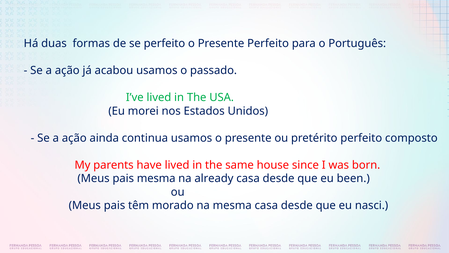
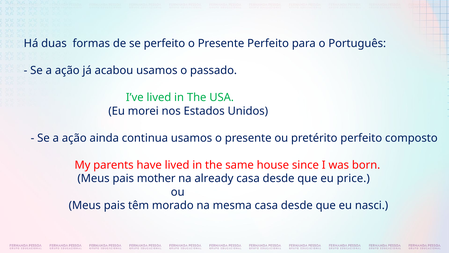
pais mesma: mesma -> mother
been: been -> price
